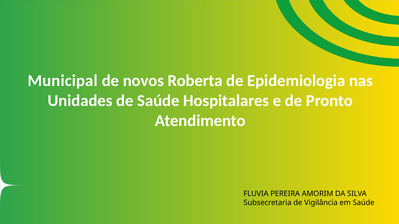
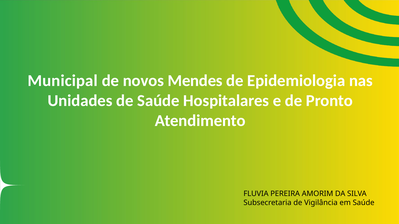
Roberta: Roberta -> Mendes
